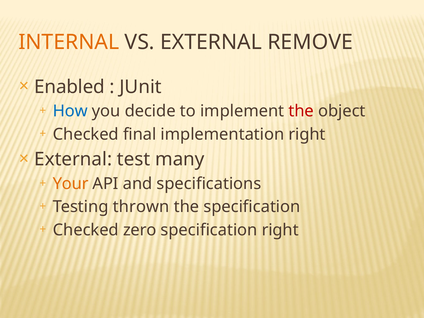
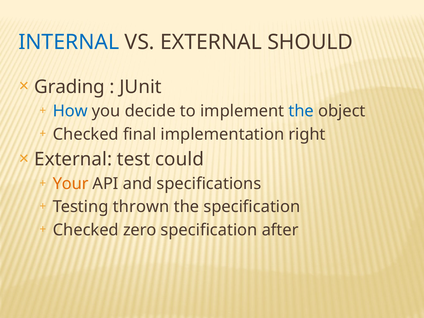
INTERNAL colour: orange -> blue
REMOVE: REMOVE -> SHOULD
Enabled: Enabled -> Grading
the at (301, 111) colour: red -> blue
many: many -> could
specification right: right -> after
